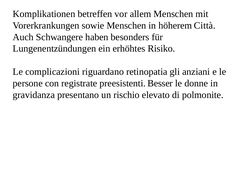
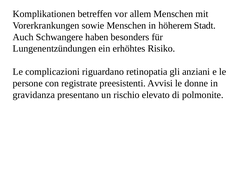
Città: Città -> Stadt
Besser: Besser -> Avvisi
